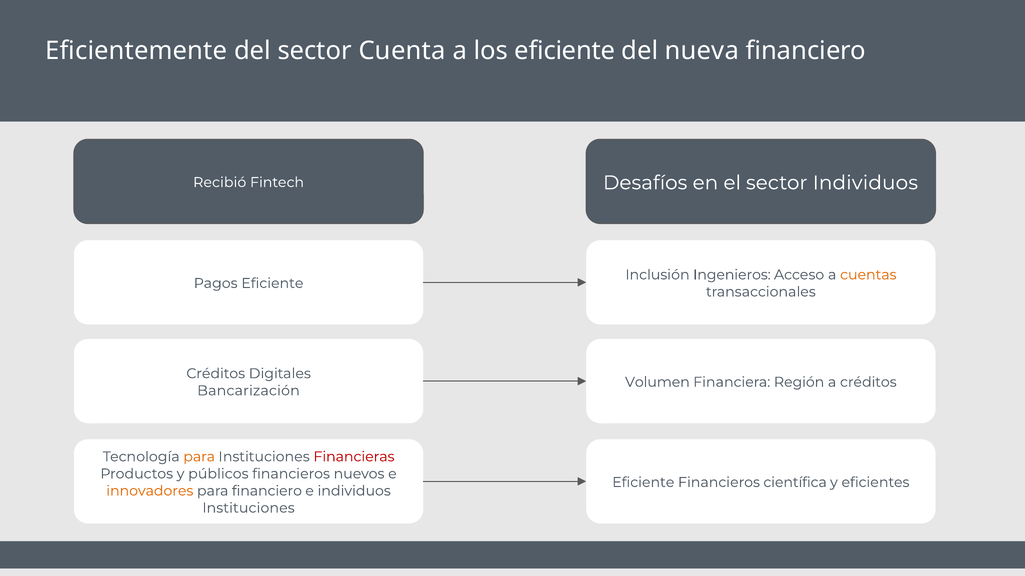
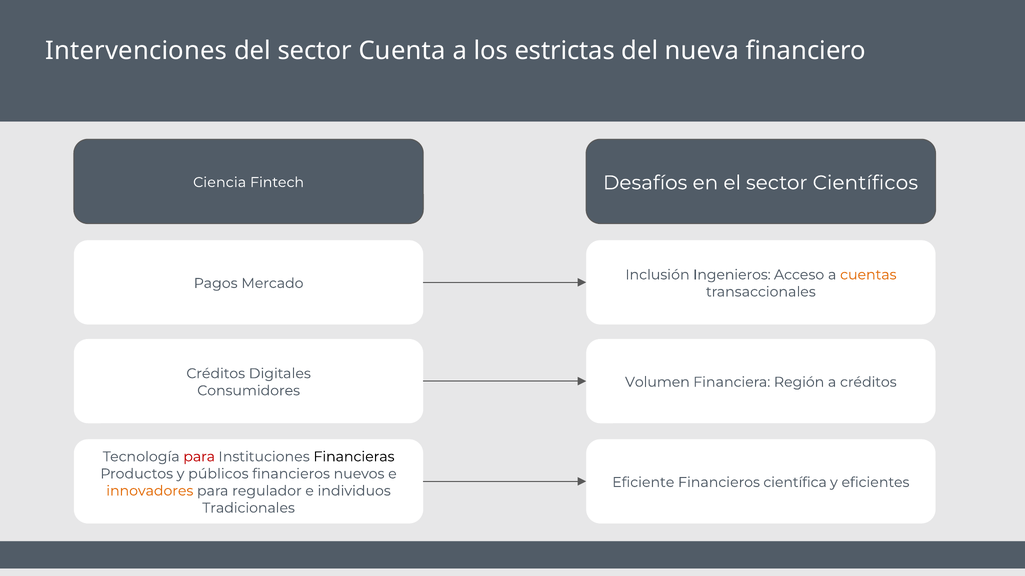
Eficientemente: Eficientemente -> Intervenciones
los eficiente: eficiente -> estrictas
Recibió: Recibió -> Ciencia
sector Individuos: Individuos -> Científicos
Pagos Eficiente: Eficiente -> Mercado
Bancarización: Bancarización -> Consumidores
para at (199, 457) colour: orange -> red
Financieras colour: red -> black
para financiero: financiero -> regulador
Instituciones at (248, 508): Instituciones -> Tradicionales
